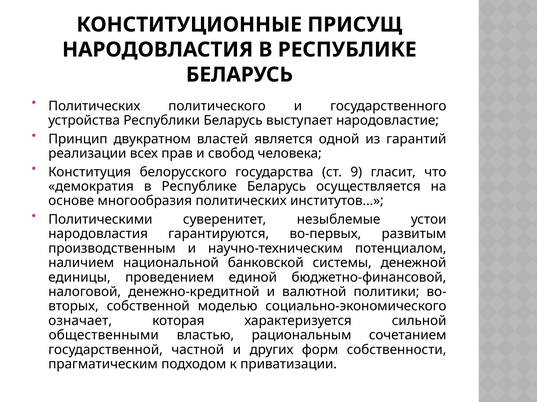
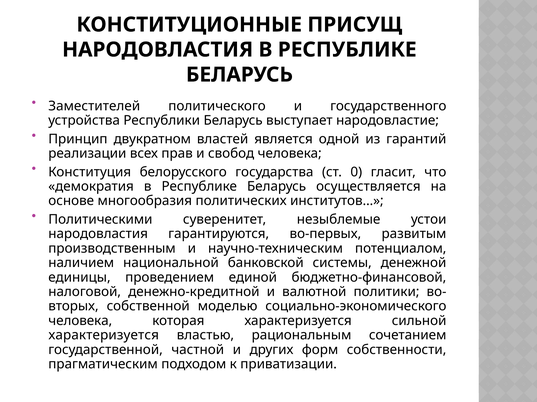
Политических at (94, 106): Политических -> Заместителей
9: 9 -> 0
означает at (80, 321): означает -> человека
общественными at (104, 336): общественными -> характеризуется
